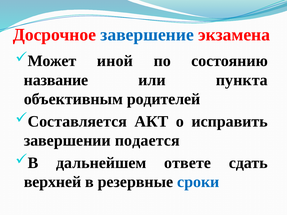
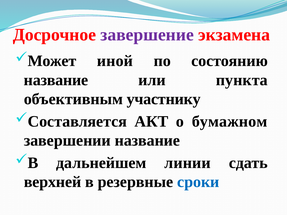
завершение colour: blue -> purple
родителей: родителей -> участнику
исправить: исправить -> бумажном
завершении подается: подается -> название
ответе: ответе -> линии
